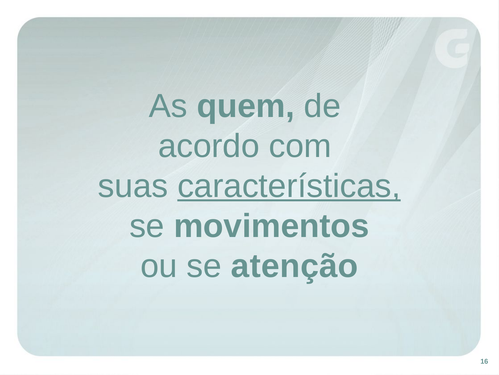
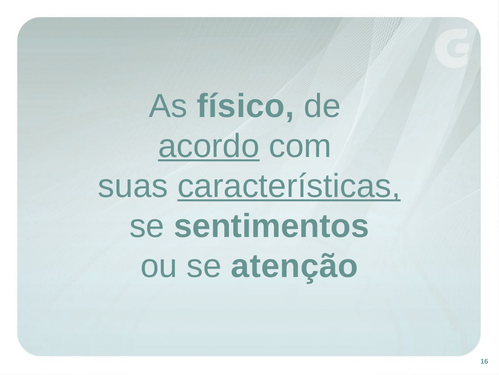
quem: quem -> físico
acordo underline: none -> present
movimentos: movimentos -> sentimentos
